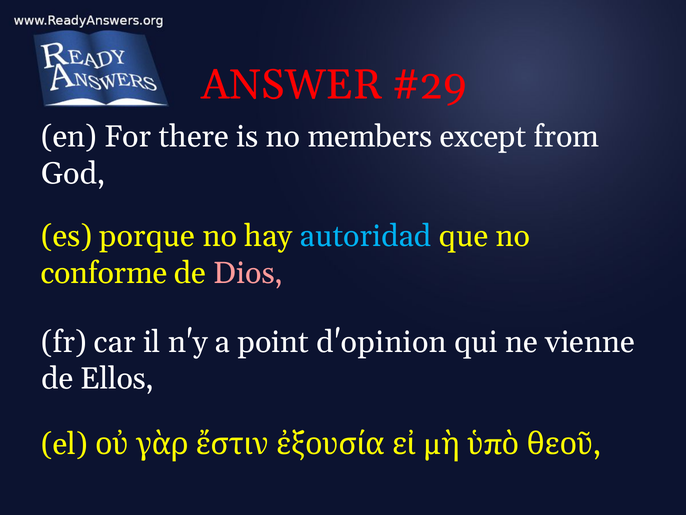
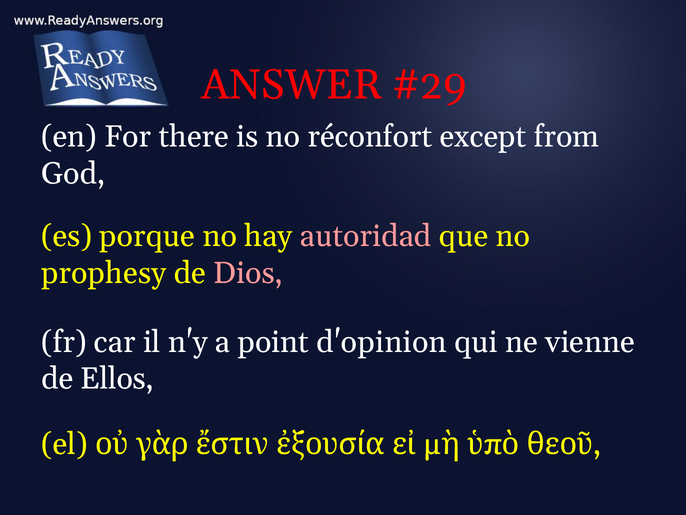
members: members -> réconfort
autoridad colour: light blue -> pink
conforme: conforme -> prophesy
